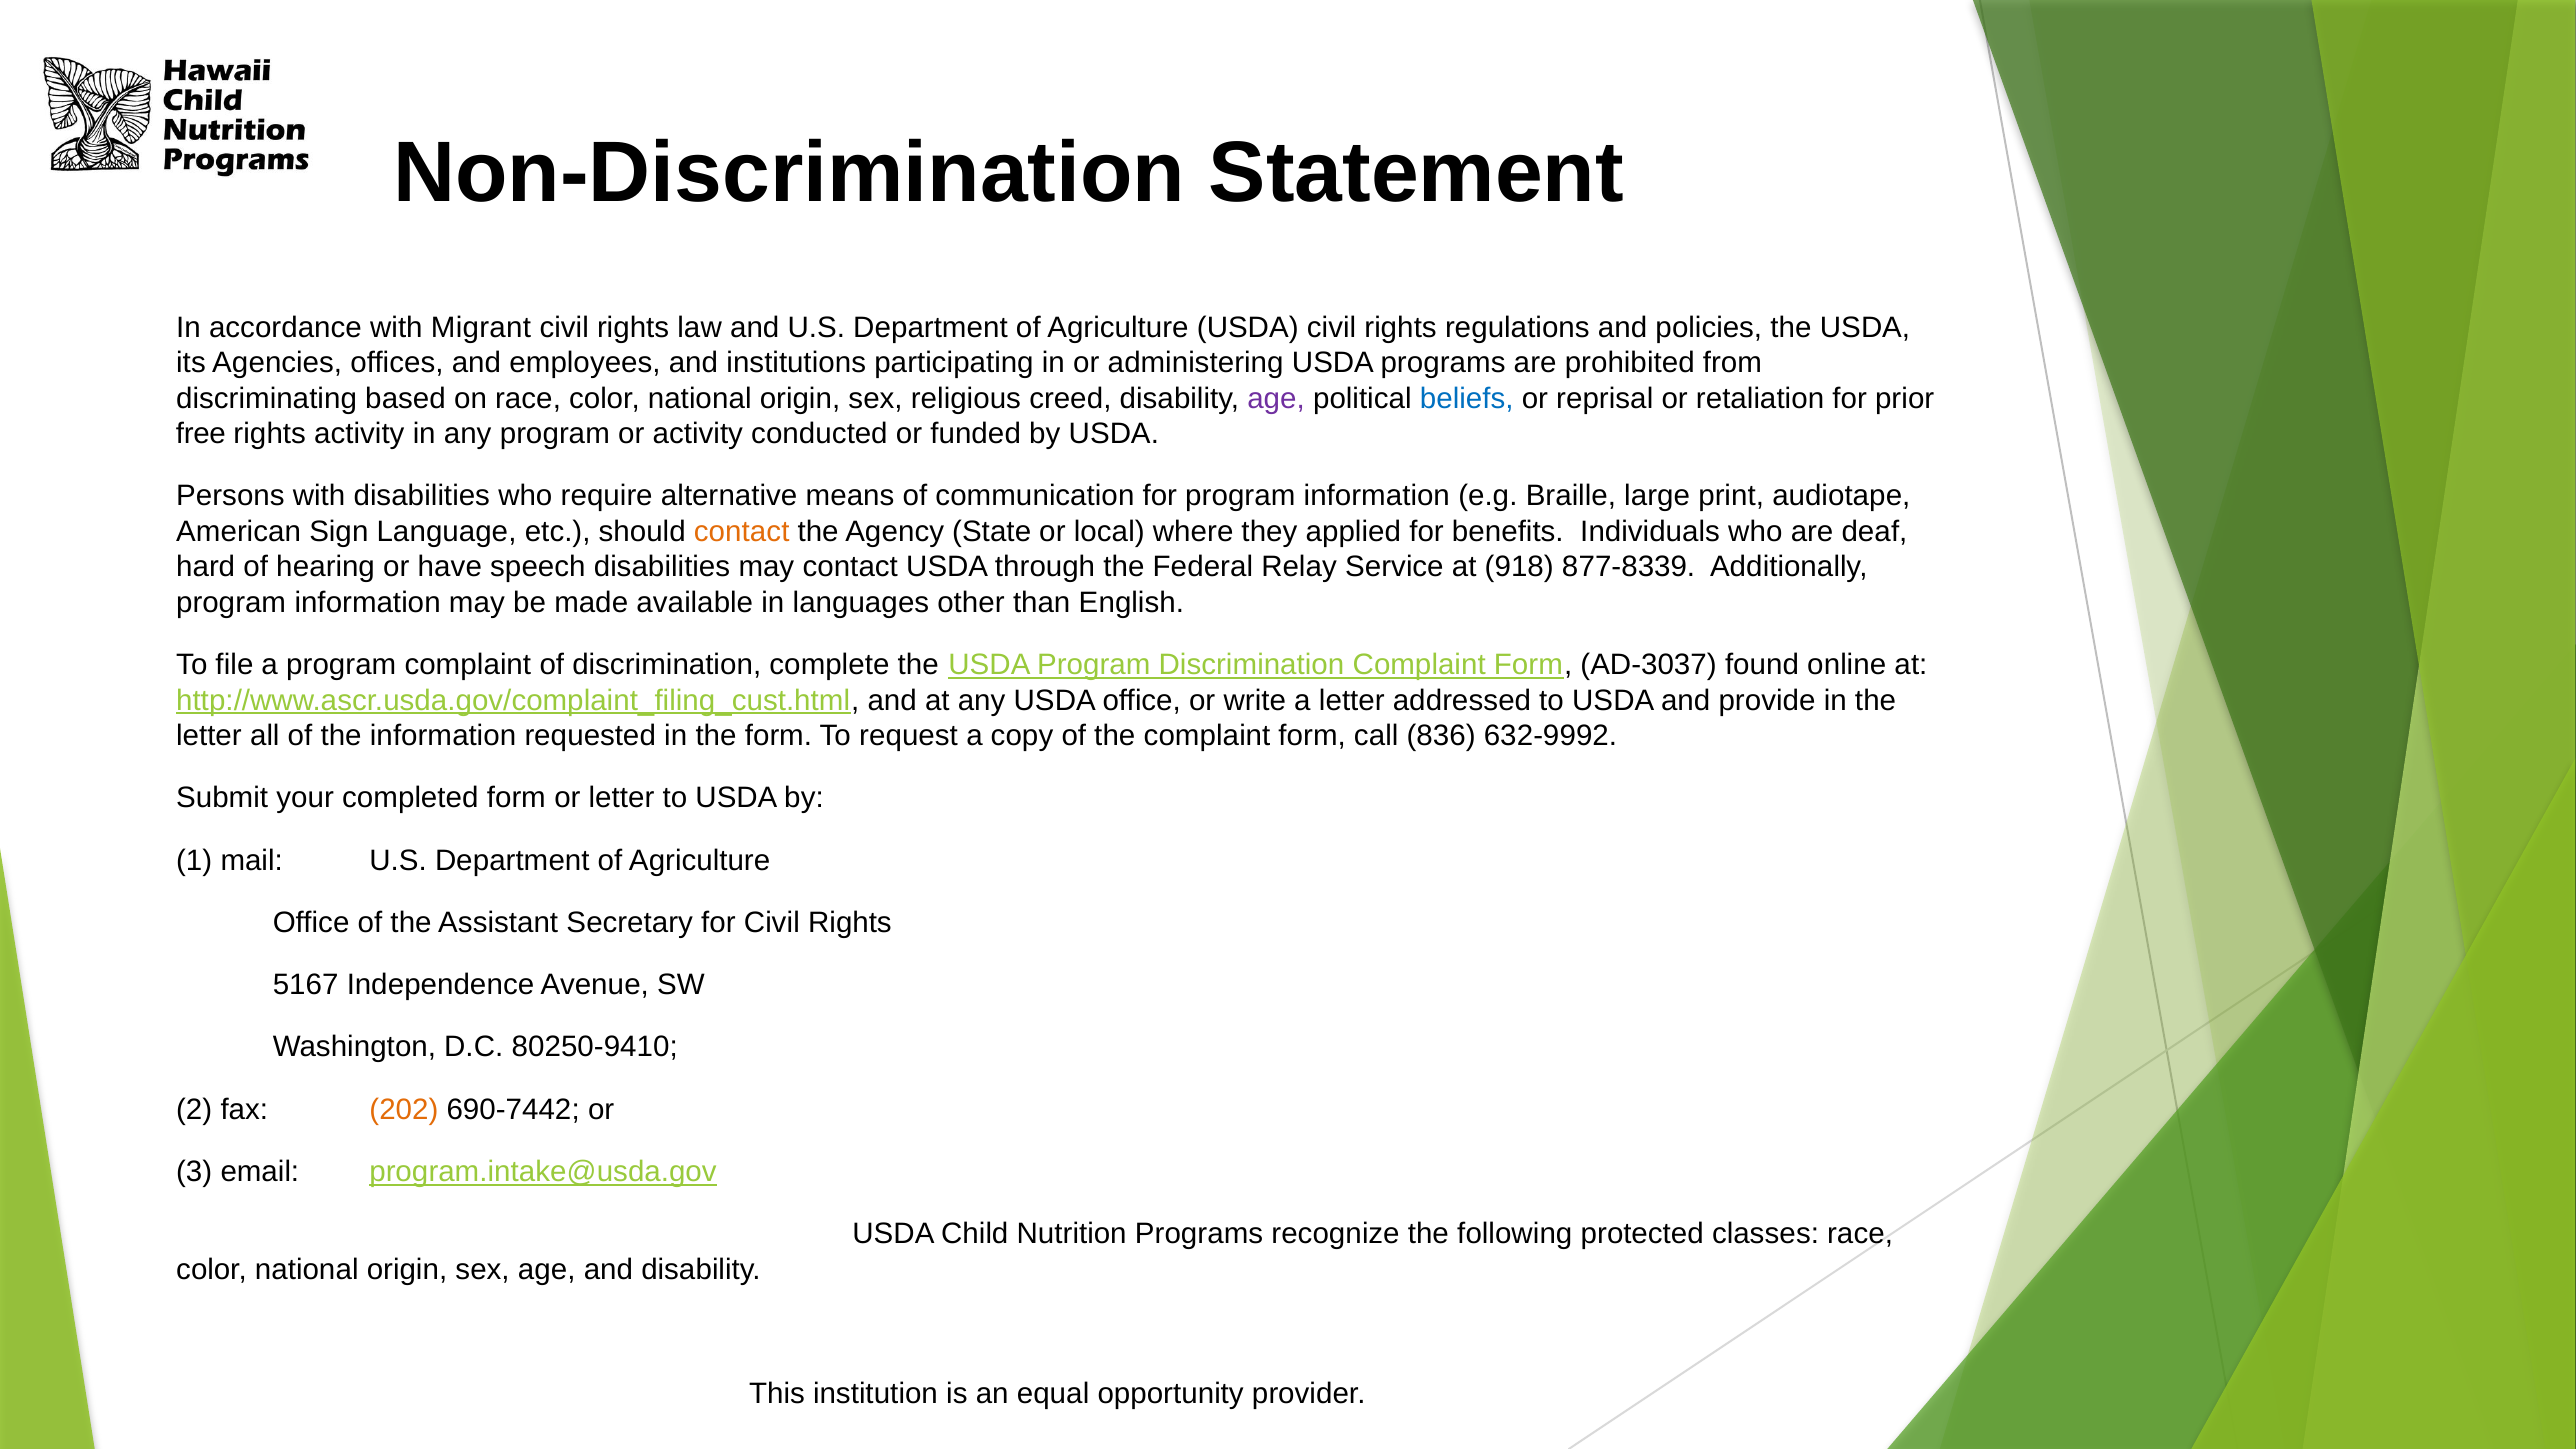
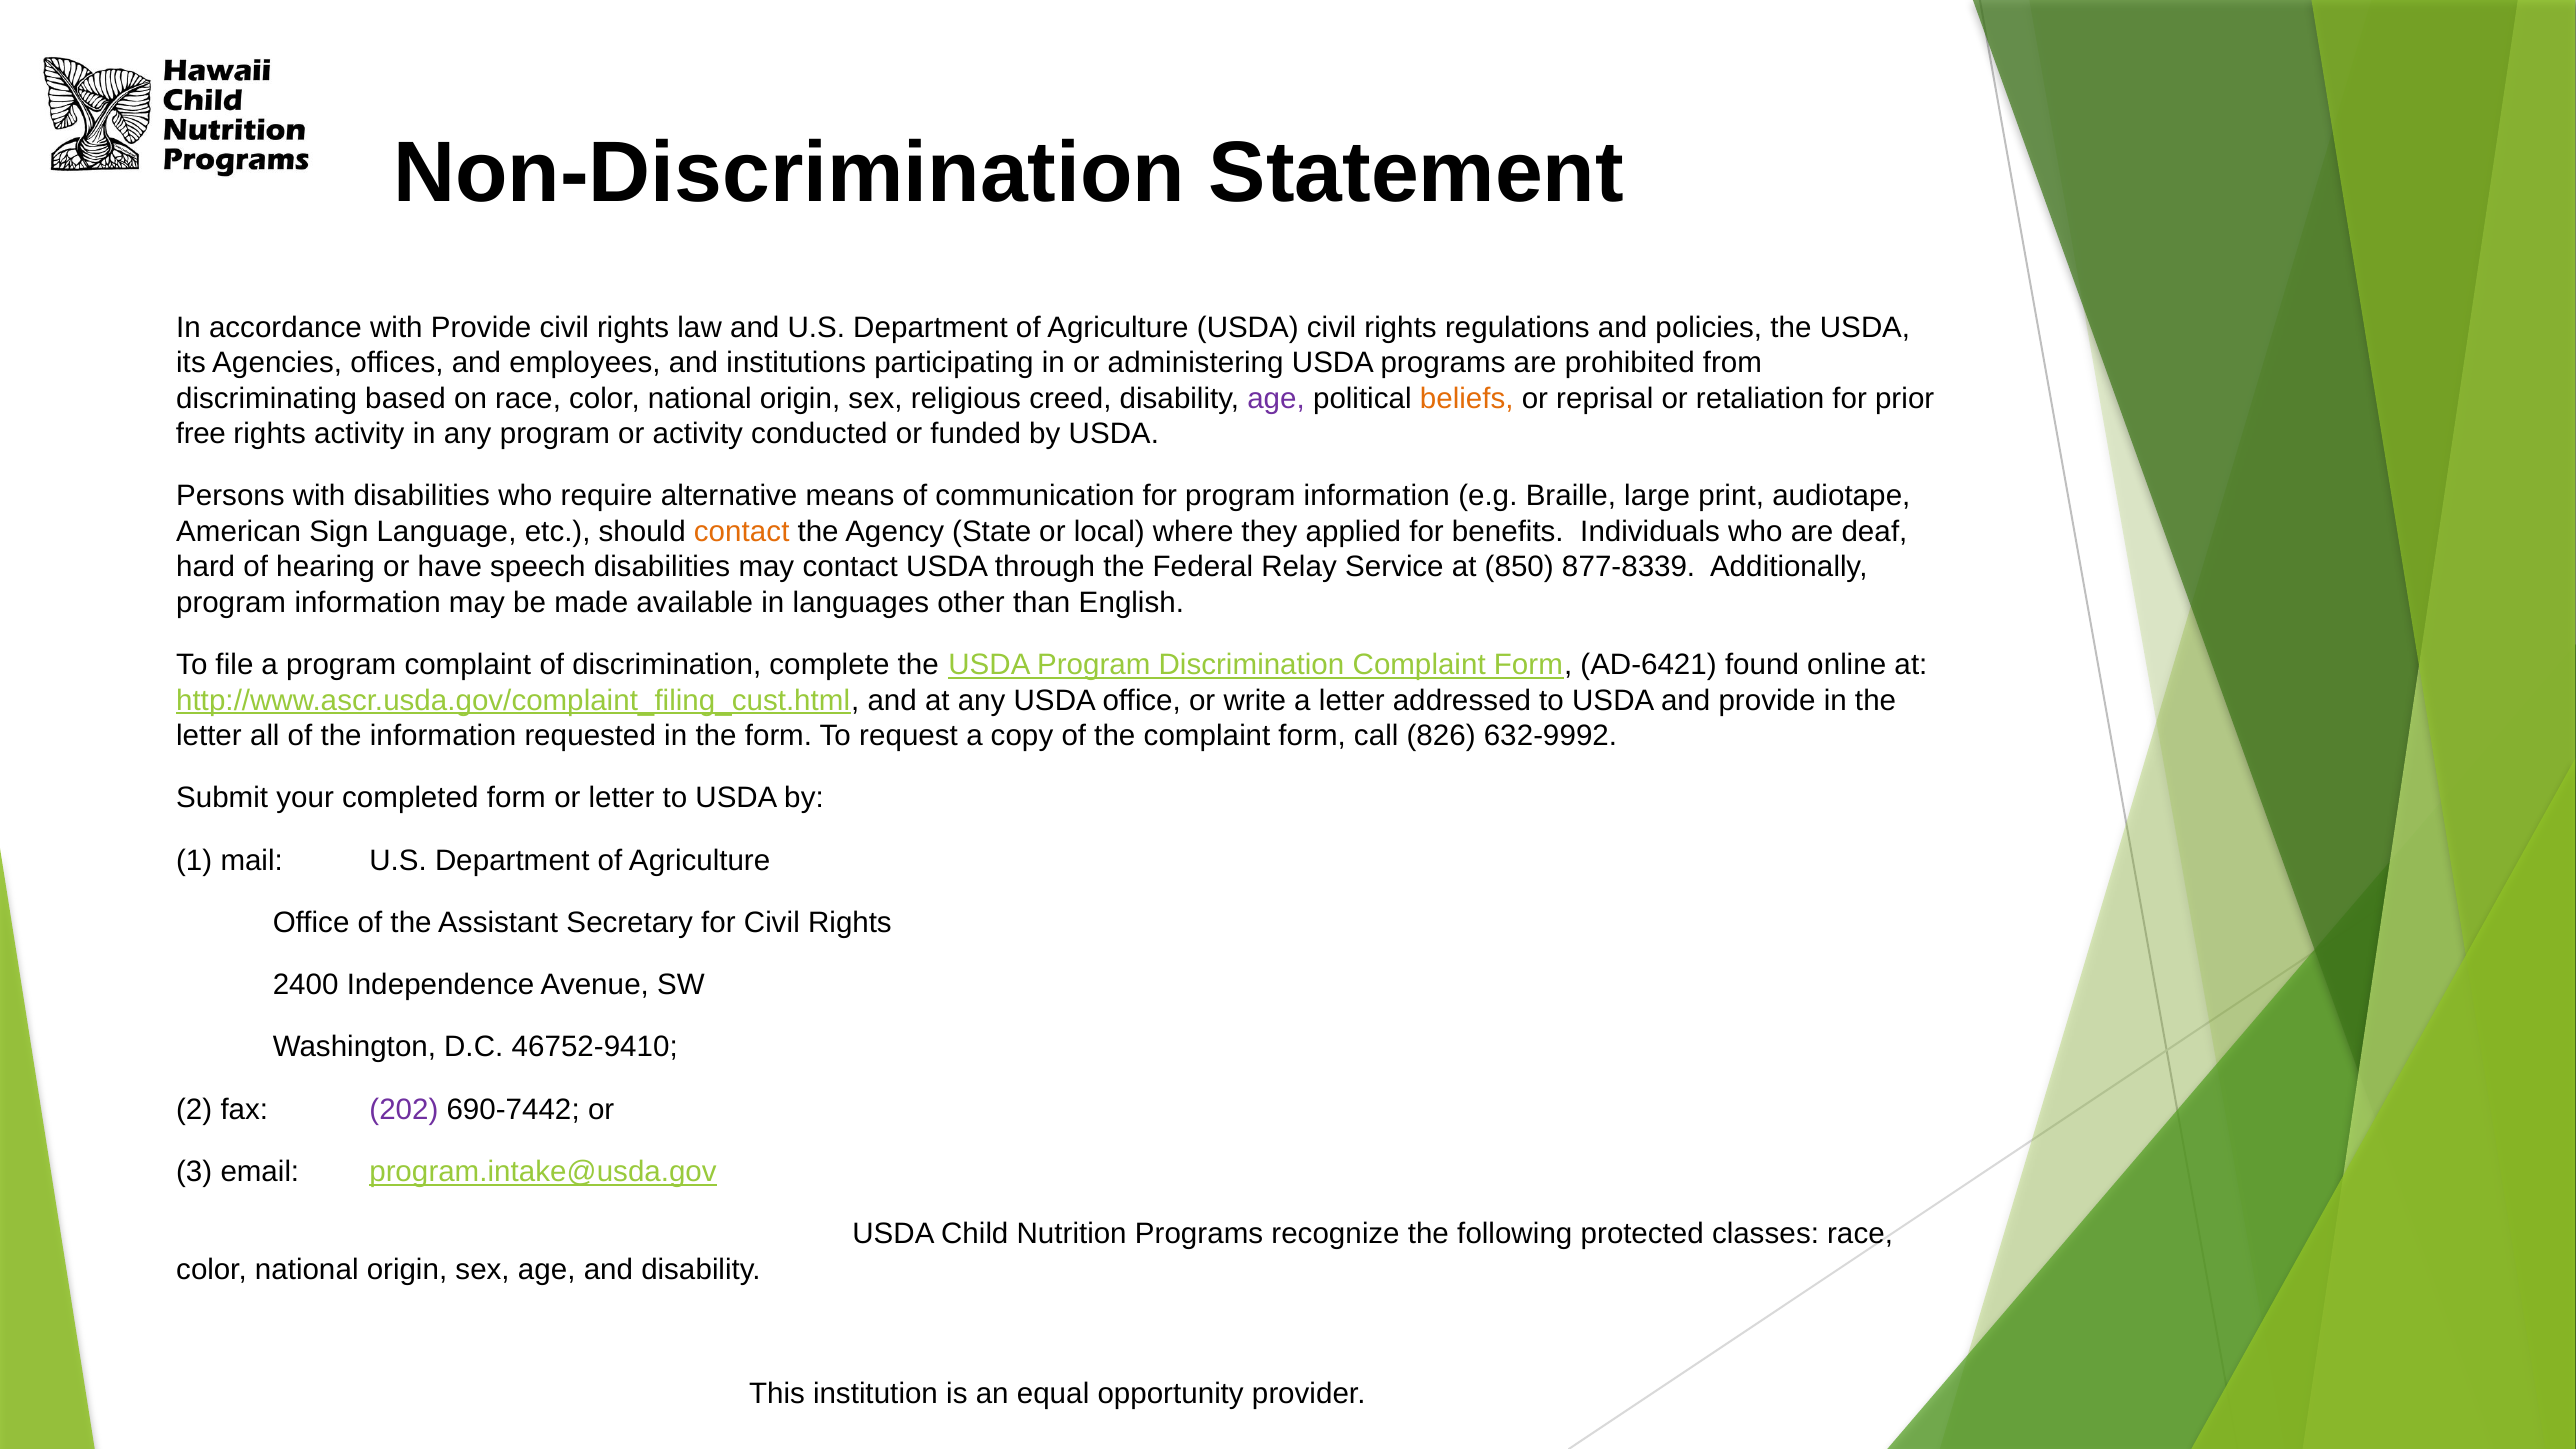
with Migrant: Migrant -> Provide
beliefs colour: blue -> orange
918: 918 -> 850
AD-3037: AD-3037 -> AD-6421
836: 836 -> 826
5167: 5167 -> 2400
80250-9410: 80250-9410 -> 46752-9410
202 colour: orange -> purple
